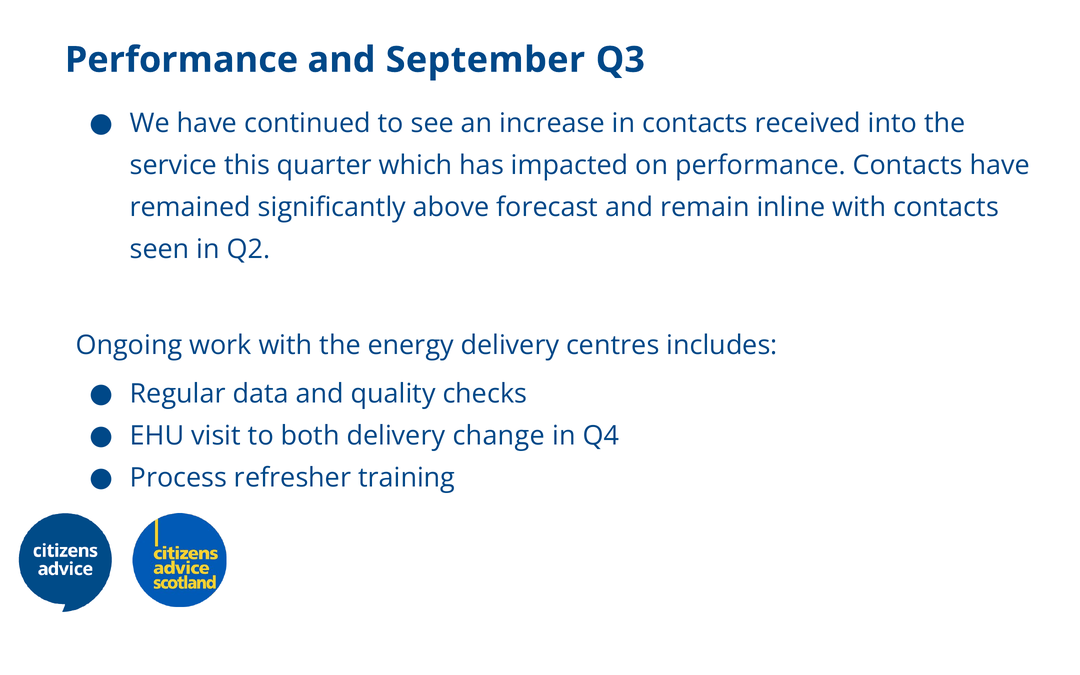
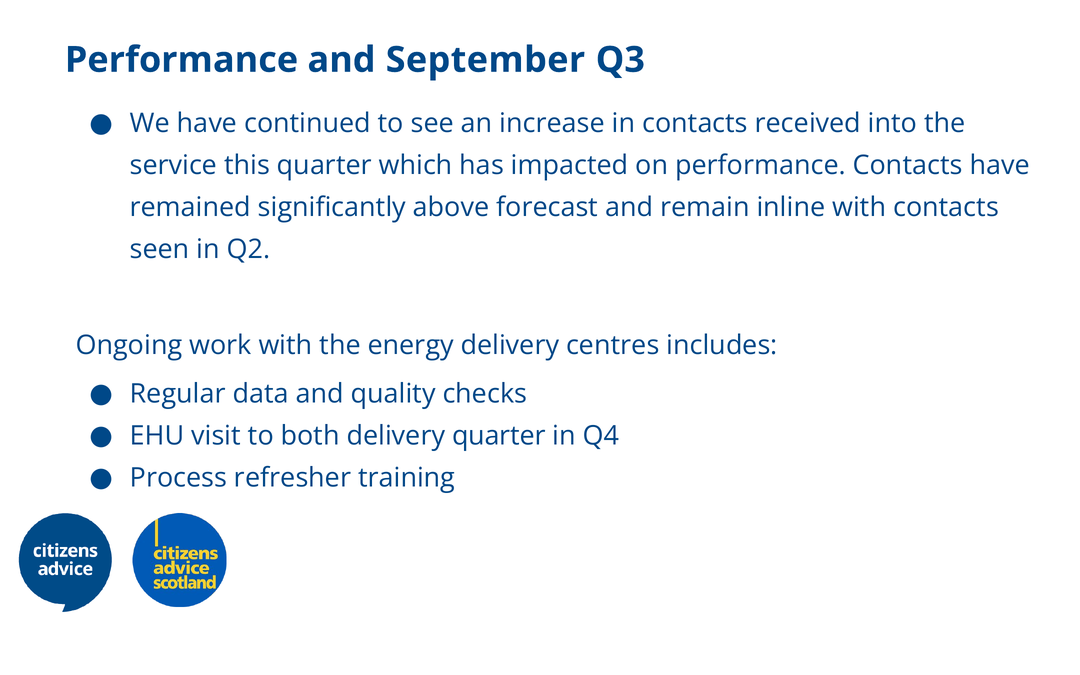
delivery change: change -> quarter
